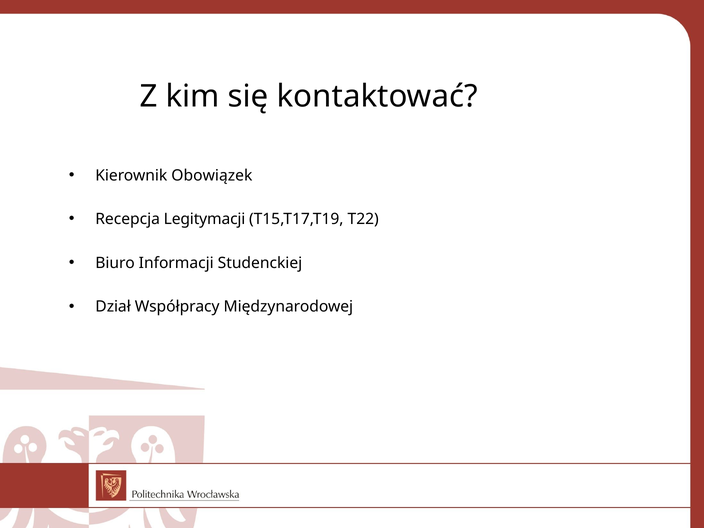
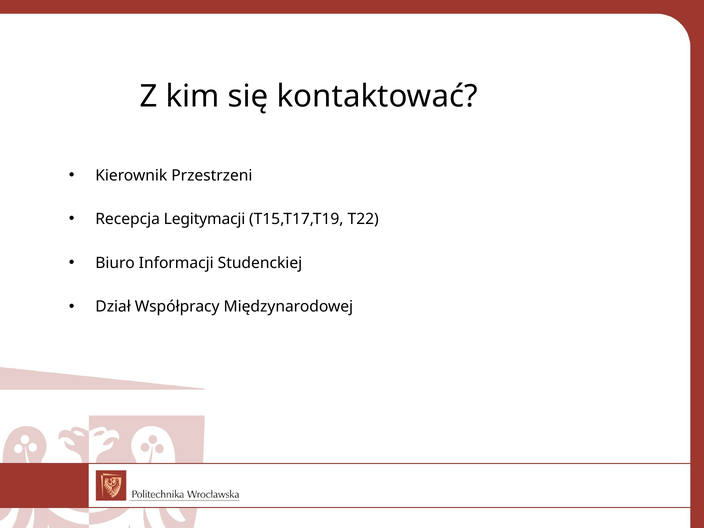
Obowiązek: Obowiązek -> Przestrzeni
